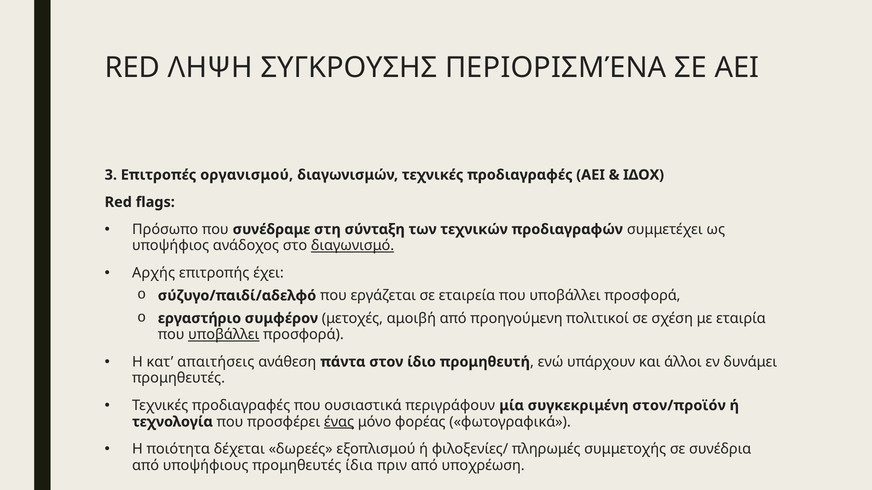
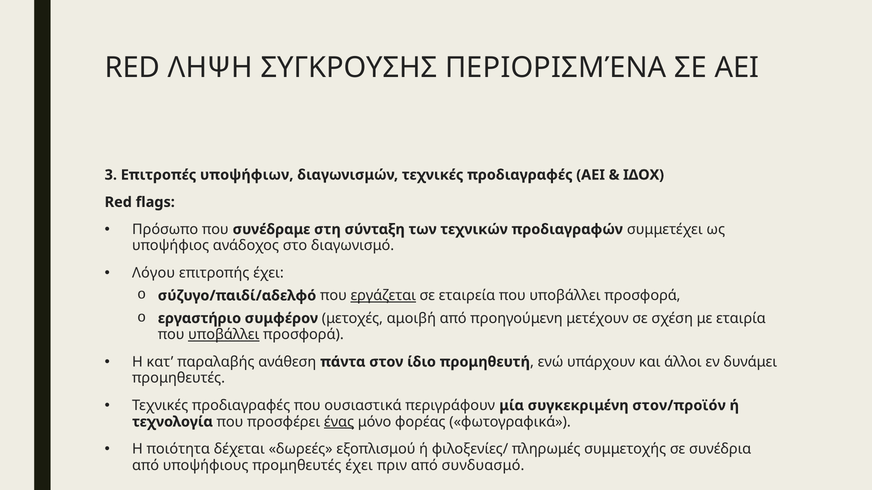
οργανισμού: οργανισμού -> υποψήφιων
διαγωνισμό underline: present -> none
Αρχής: Αρχής -> Λόγου
εργάζεται underline: none -> present
πολιτικοί: πολιτικοί -> μετέχουν
απαιτήσεις: απαιτήσεις -> παραλαβής
προμηθευτές ίδια: ίδια -> έχει
υποχρέωση: υποχρέωση -> συνδυασμό
